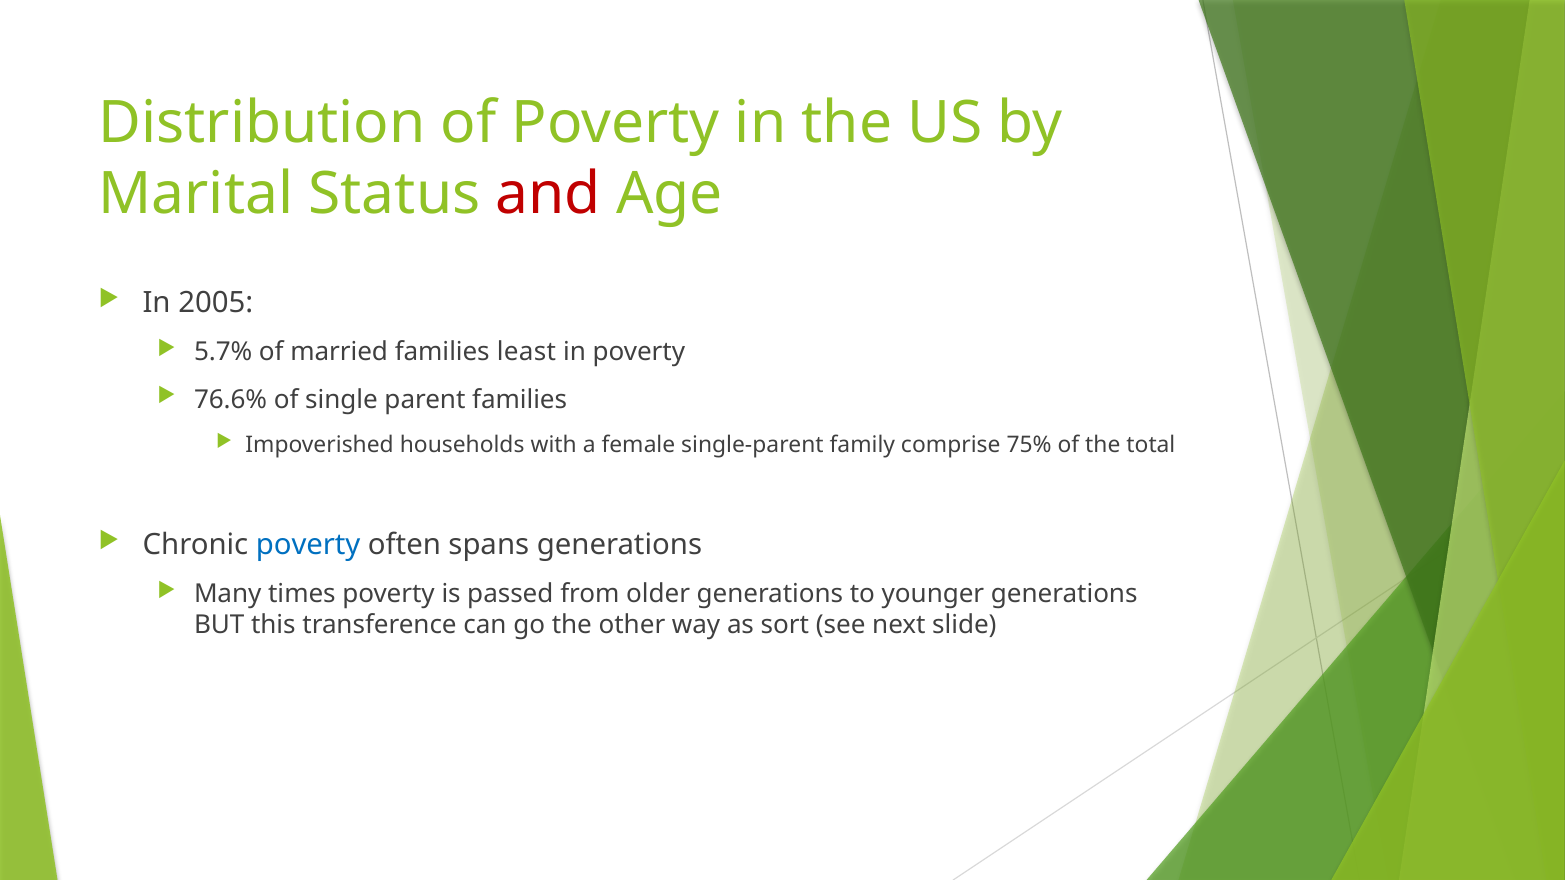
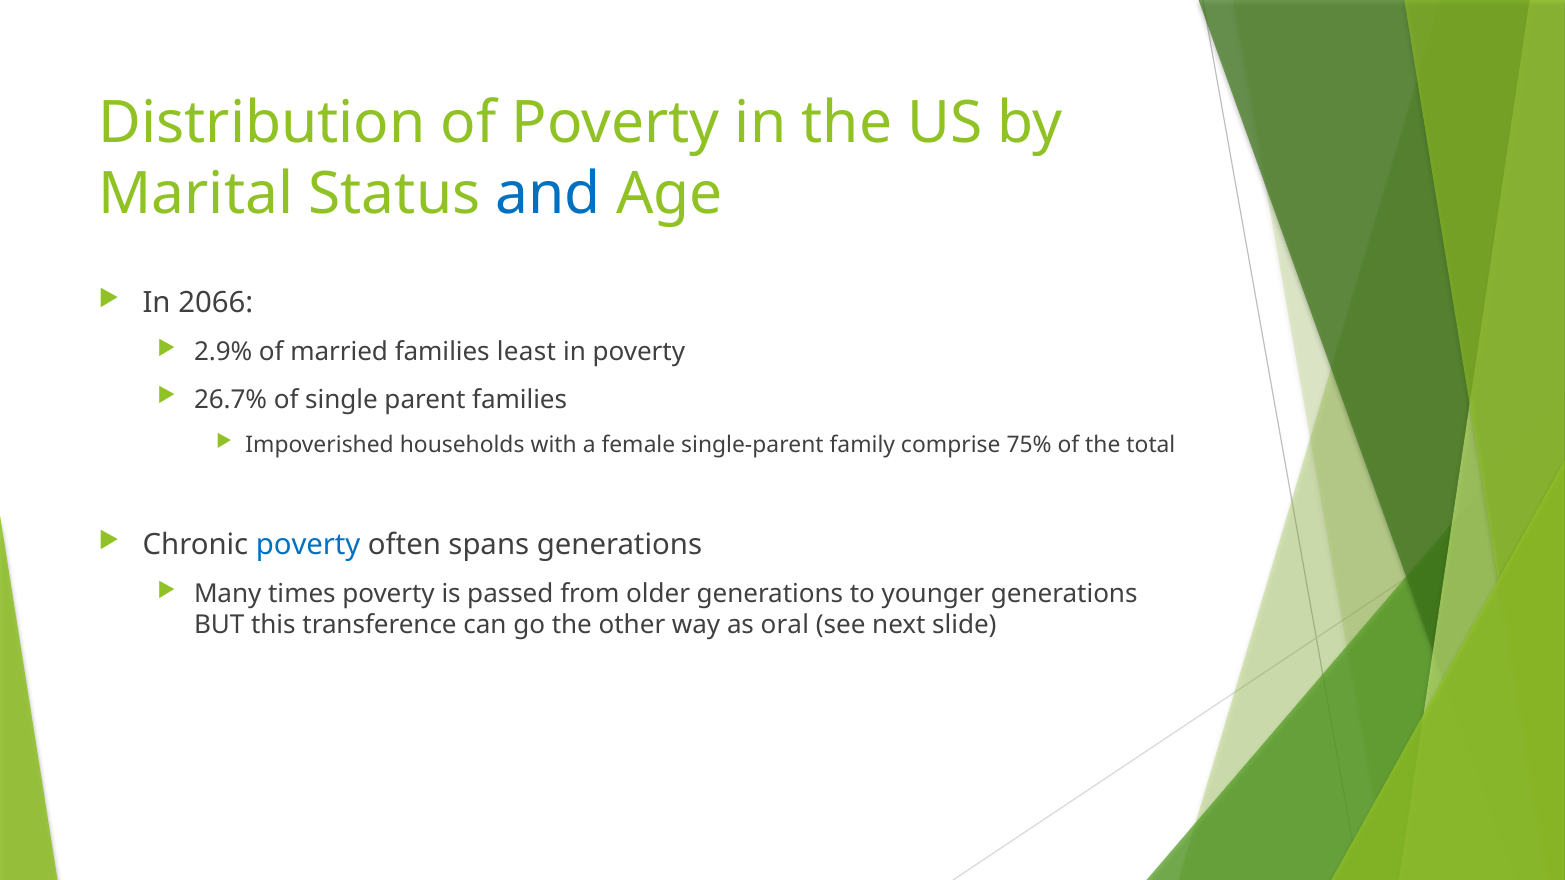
and colour: red -> blue
2005: 2005 -> 2066
5.7%: 5.7% -> 2.9%
76.6%: 76.6% -> 26.7%
sort: sort -> oral
